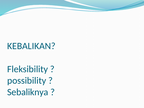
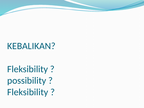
Sebaliknya at (28, 92): Sebaliknya -> Fleksibility
